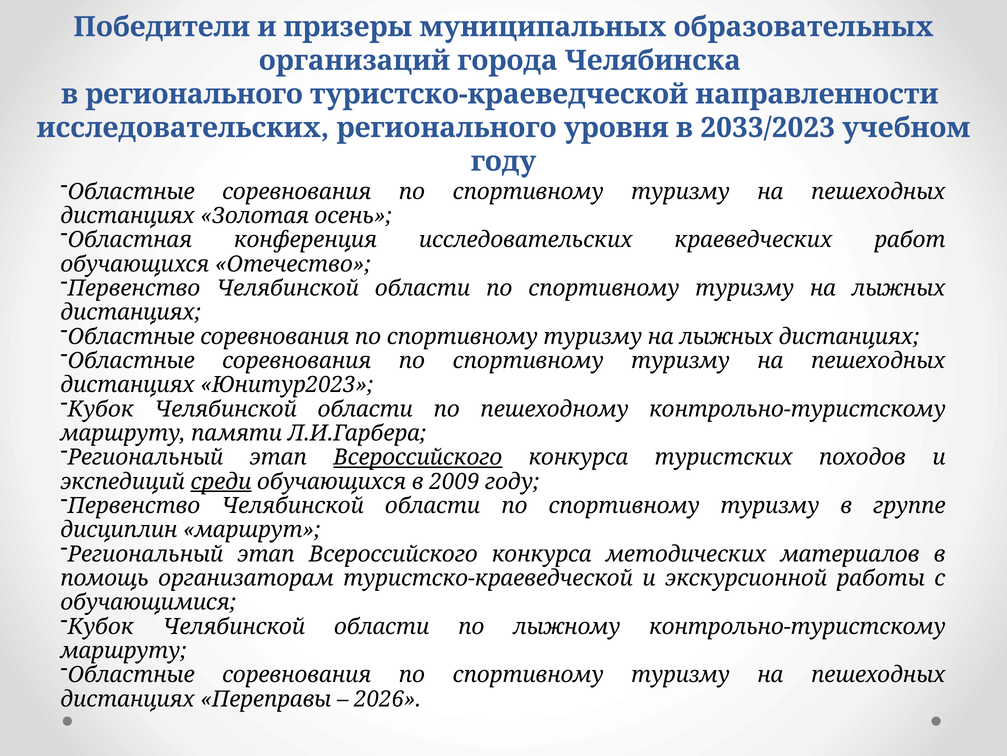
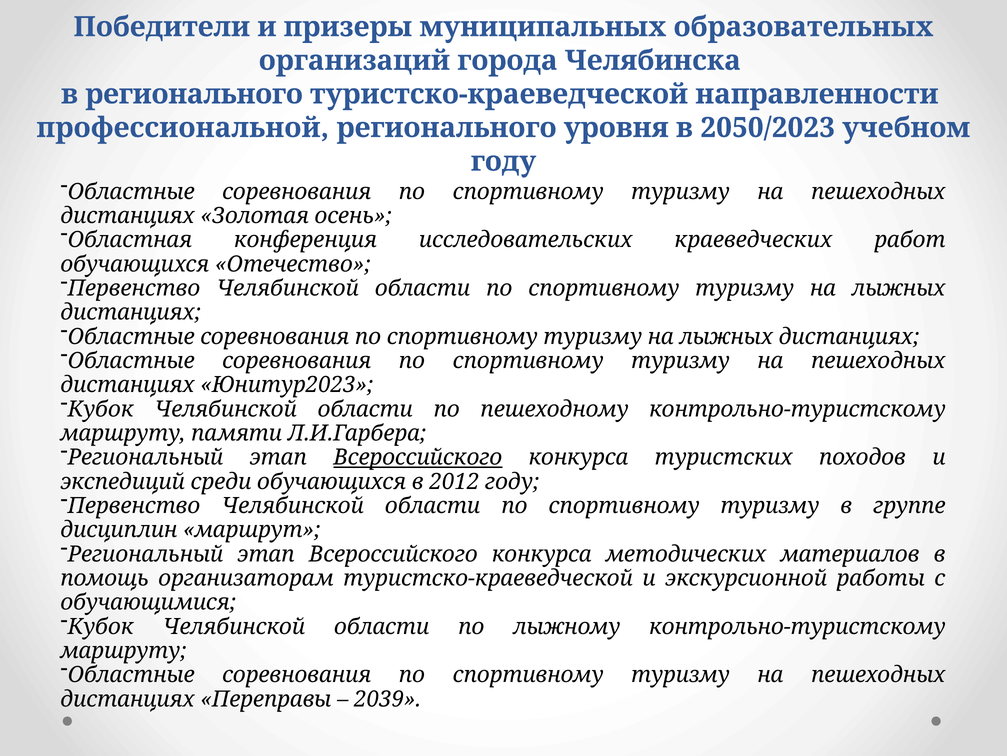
исследовательских at (183, 128): исследовательских -> профессиональной
2033/2023: 2033/2023 -> 2050/2023
среди underline: present -> none
2009: 2009 -> 2012
2026: 2026 -> 2039
